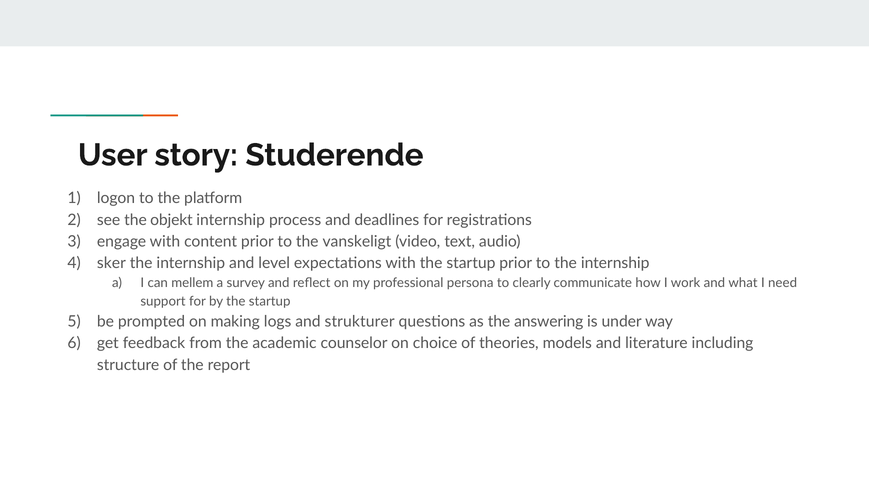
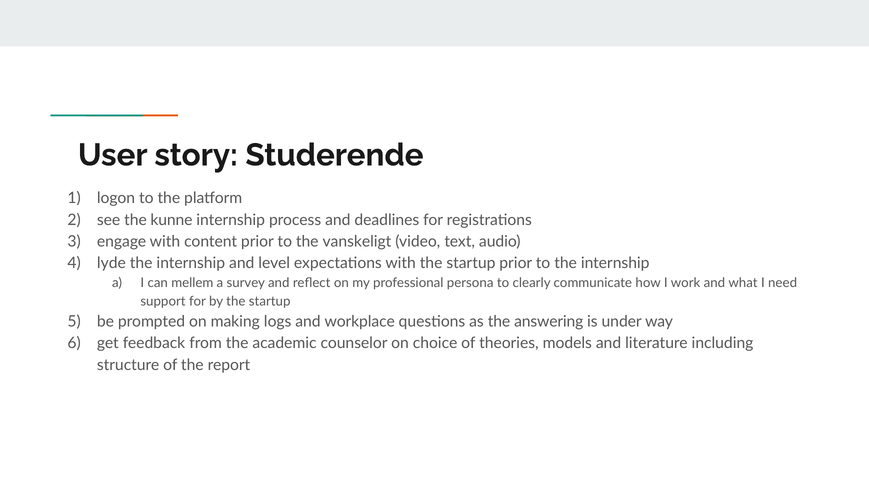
objekt: objekt -> kunne
sker: sker -> lyde
strukturer: strukturer -> workplace
